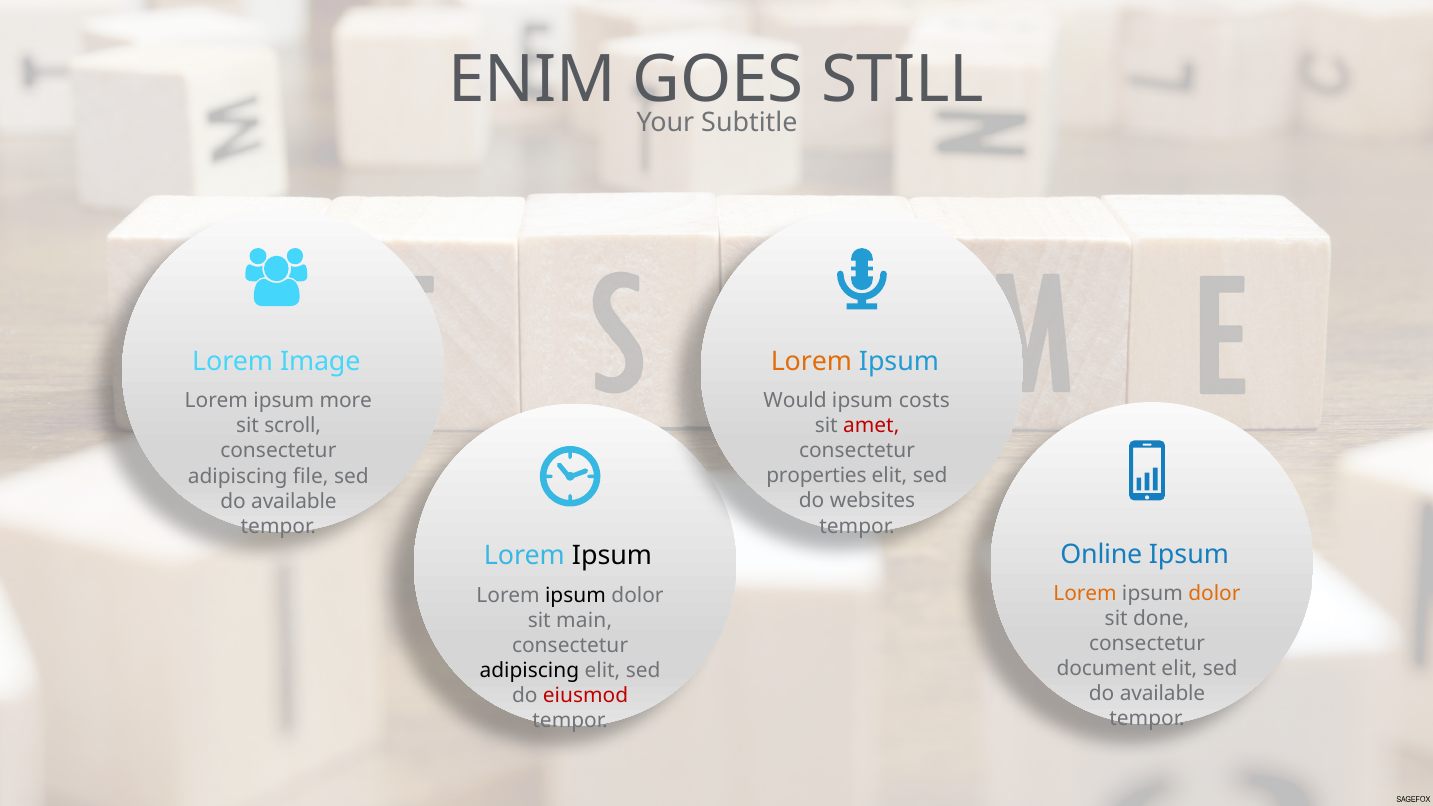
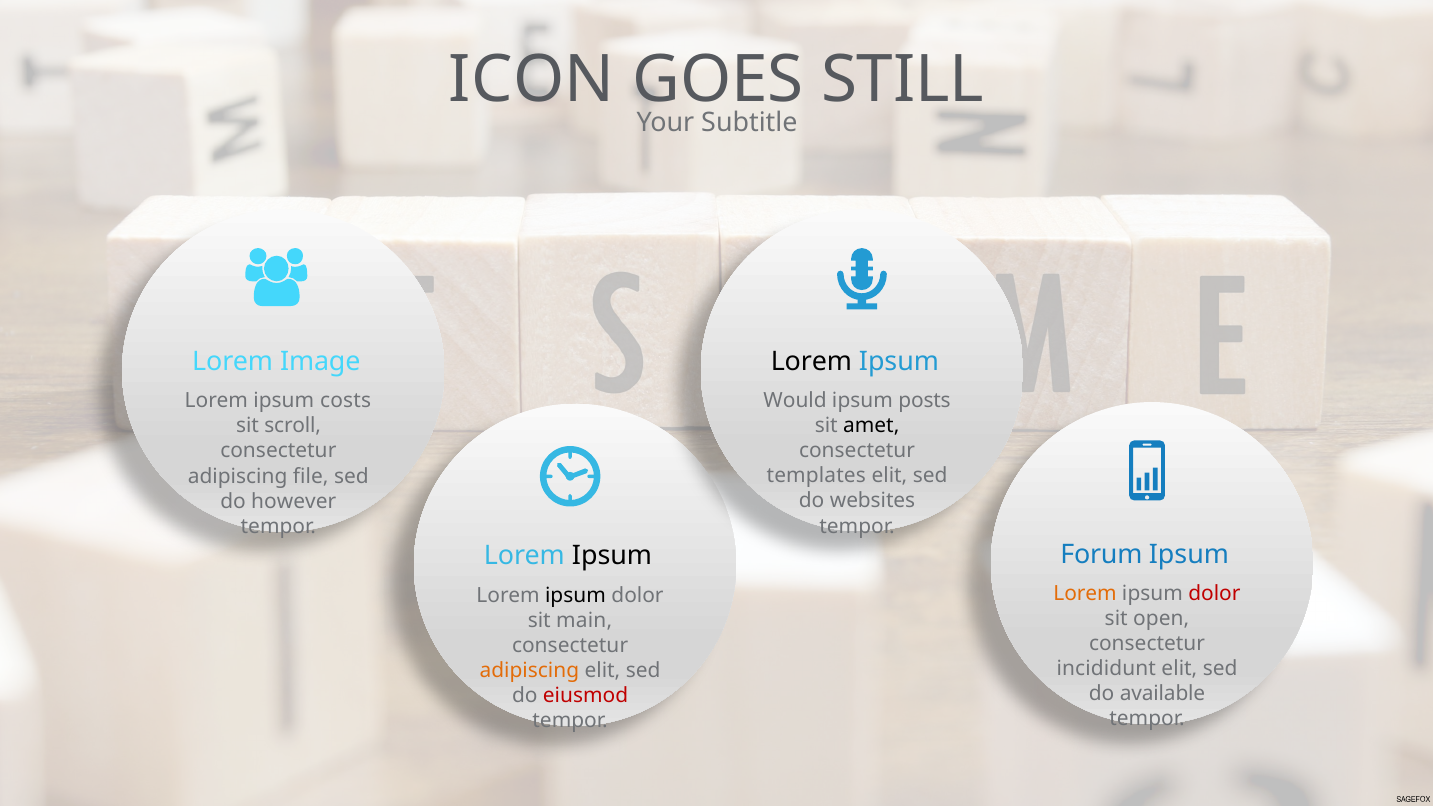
ENIM: ENIM -> ICON
Lorem at (811, 361) colour: orange -> black
costs: costs -> posts
more: more -> costs
amet colour: red -> black
properties: properties -> templates
available at (294, 501): available -> however
Online: Online -> Forum
dolor at (1214, 594) colour: orange -> red
done: done -> open
document: document -> incididunt
adipiscing at (529, 671) colour: black -> orange
